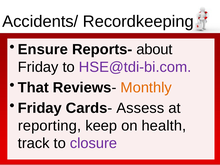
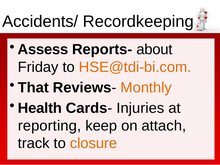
Ensure: Ensure -> Assess
HSE@tdi-bi.com colour: purple -> orange
Friday at (40, 108): Friday -> Health
Assess: Assess -> Injuries
health: health -> attach
closure colour: purple -> orange
